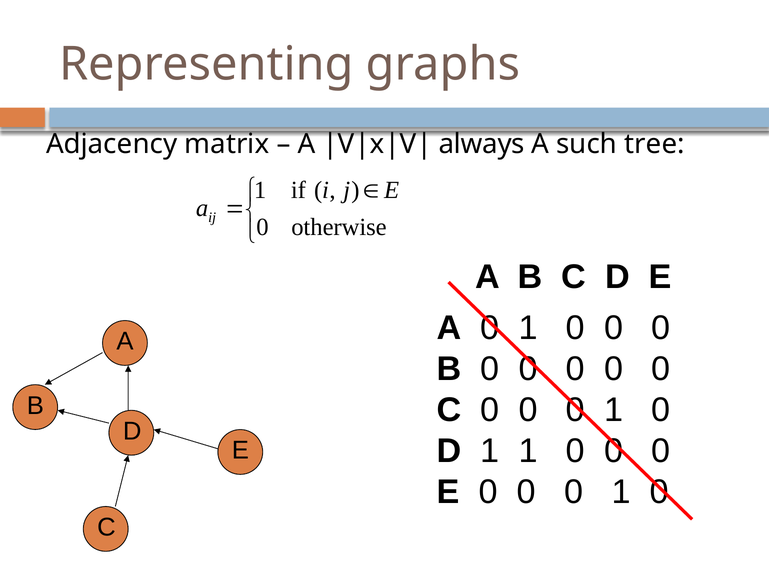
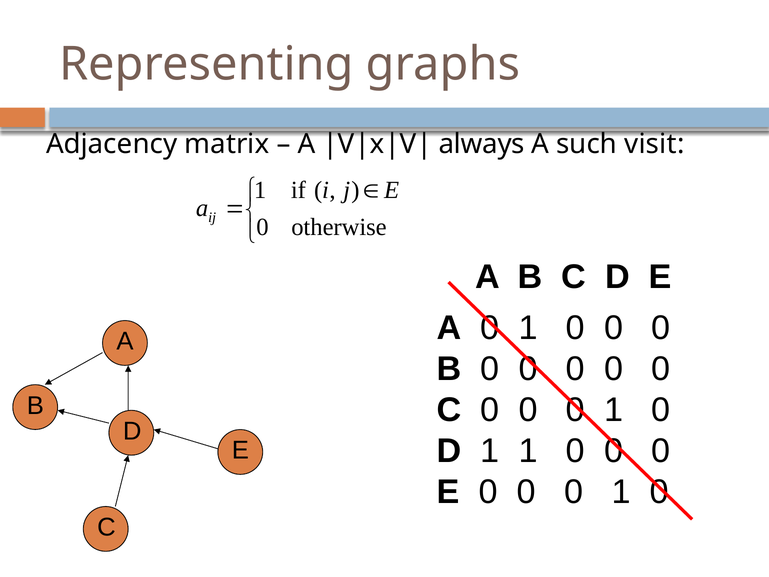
tree: tree -> visit
